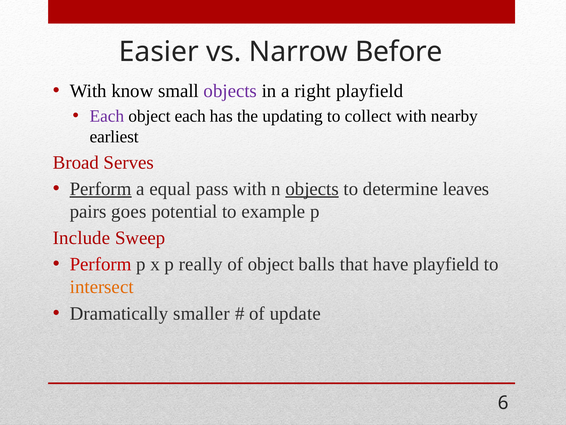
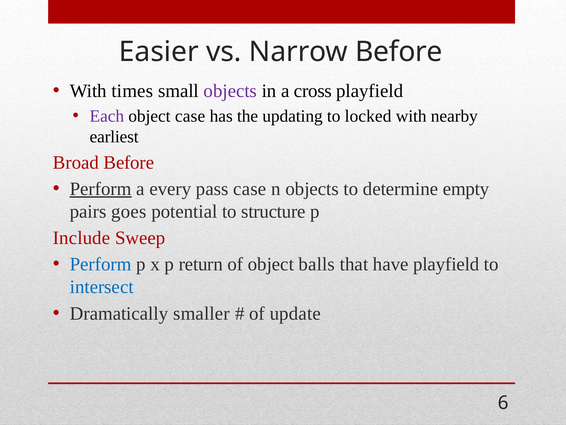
know: know -> times
right: right -> cross
object each: each -> case
collect: collect -> locked
Broad Serves: Serves -> Before
equal: equal -> every
pass with: with -> case
objects at (312, 189) underline: present -> none
leaves: leaves -> empty
example: example -> structure
Perform at (101, 264) colour: red -> blue
really: really -> return
intersect colour: orange -> blue
